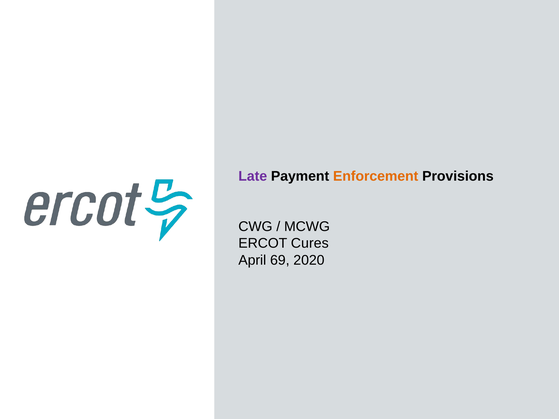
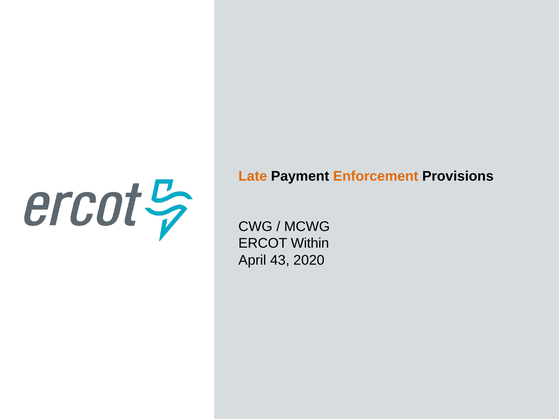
Late colour: purple -> orange
Cures: Cures -> Within
69: 69 -> 43
